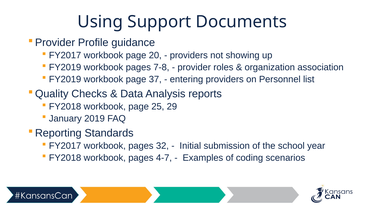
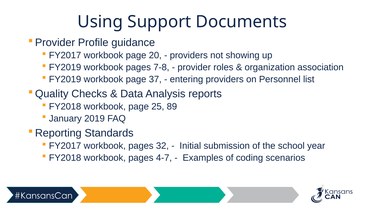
29: 29 -> 89
